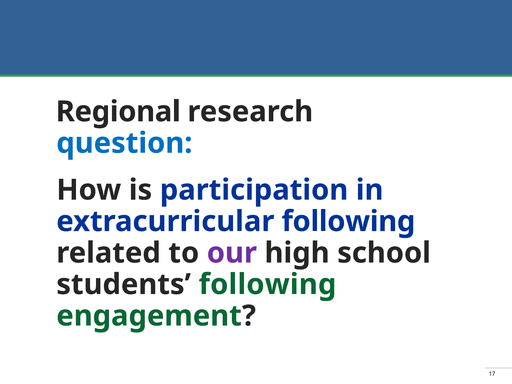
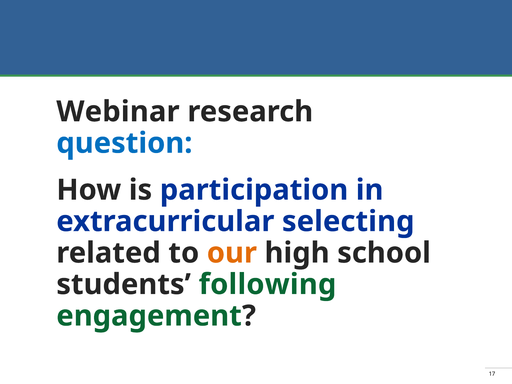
Regional: Regional -> Webinar
extracurricular following: following -> selecting
our colour: purple -> orange
